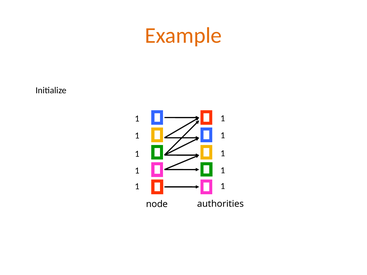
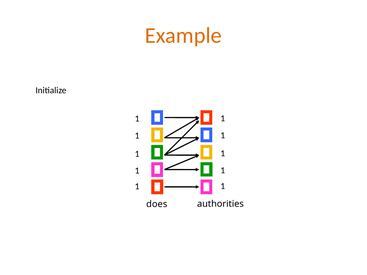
node: node -> does
